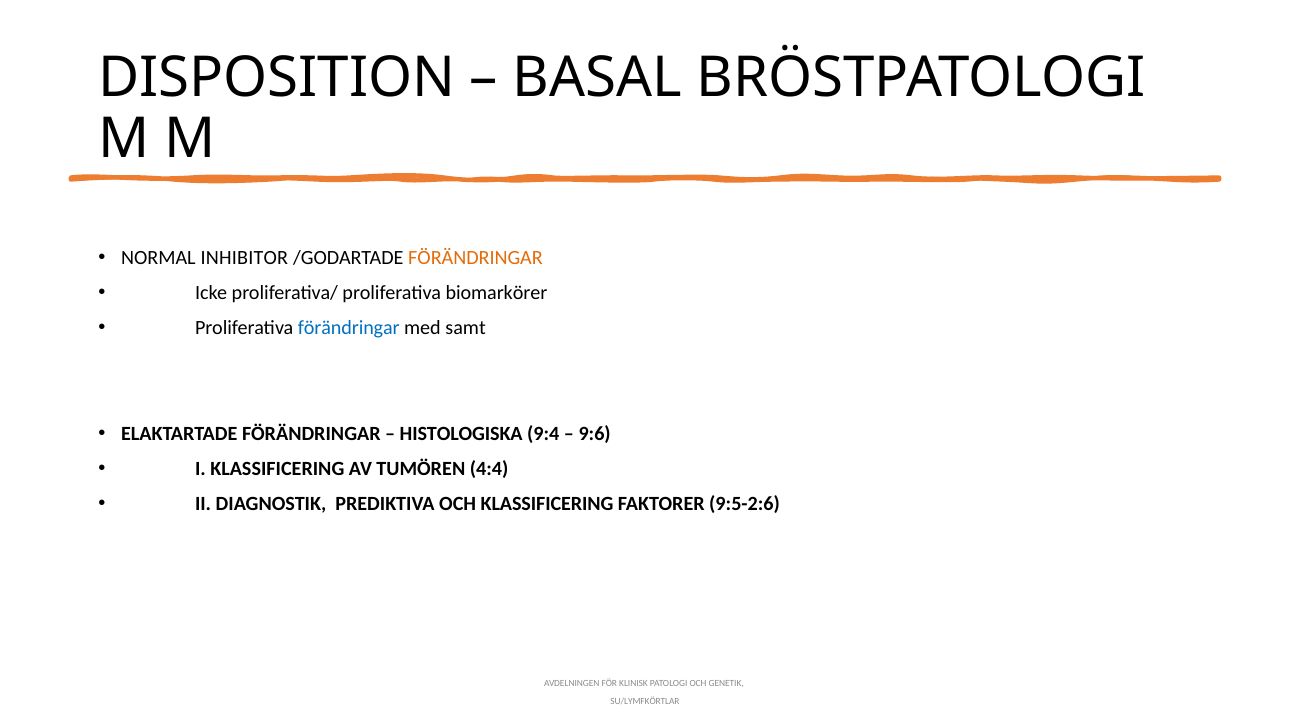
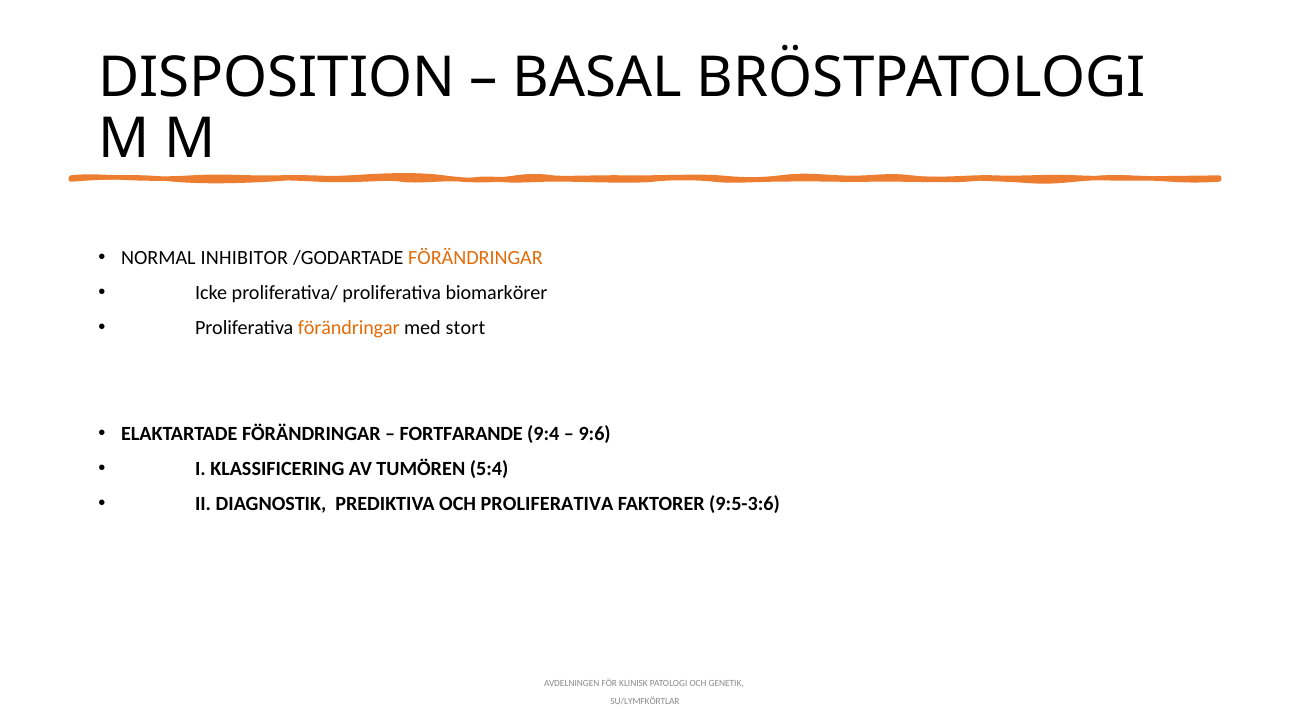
förändringar at (349, 328) colour: blue -> orange
samt: samt -> stort
HISTOLOGISKA: HISTOLOGISKA -> FORTFARANDE
4:4: 4:4 -> 5:4
OCH KLASSIFICERING: KLASSIFICERING -> PROLIFERATIVA
9:5-2:6: 9:5-2:6 -> 9:5-3:6
